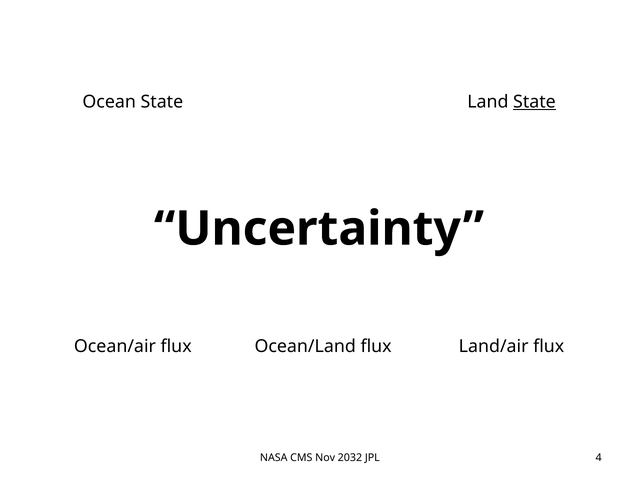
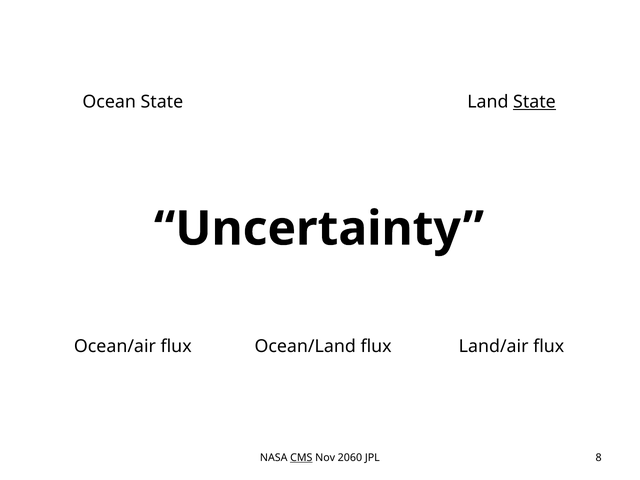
CMS underline: none -> present
2032: 2032 -> 2060
4: 4 -> 8
